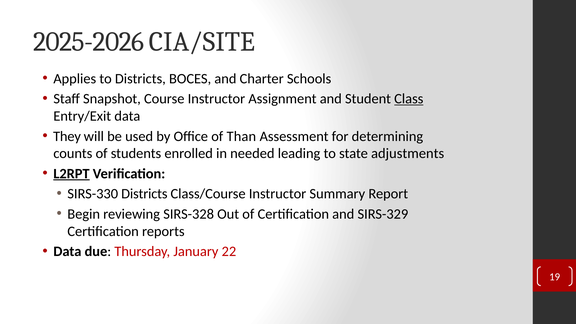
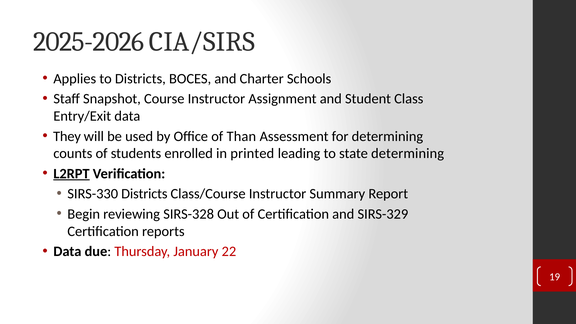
CIA/SITE: CIA/SITE -> CIA/SIRS
Class underline: present -> none
needed: needed -> printed
state adjustments: adjustments -> determining
